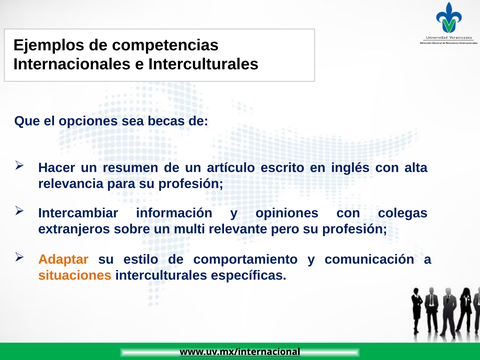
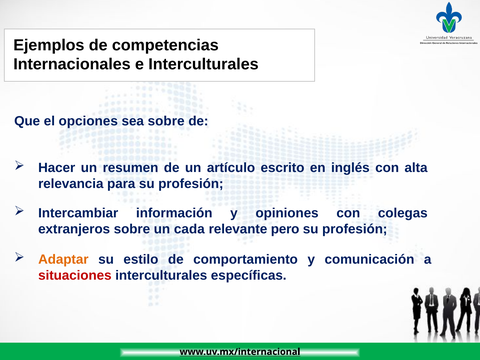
sea becas: becas -> sobre
multi: multi -> cada
situaciones colour: orange -> red
